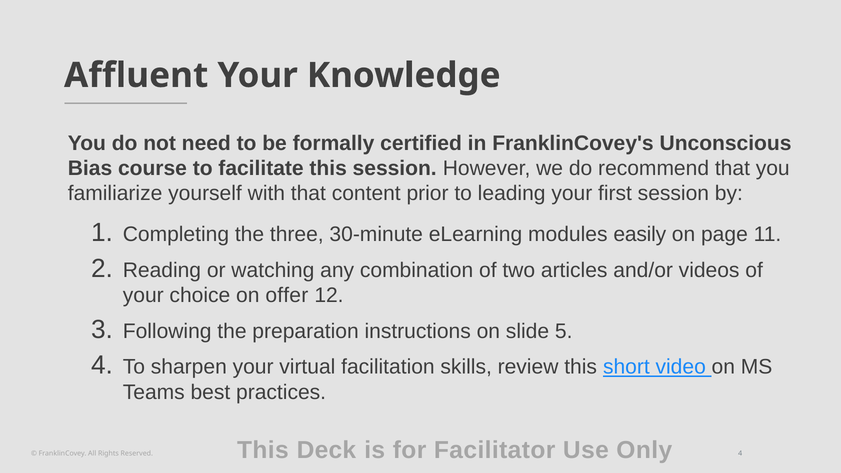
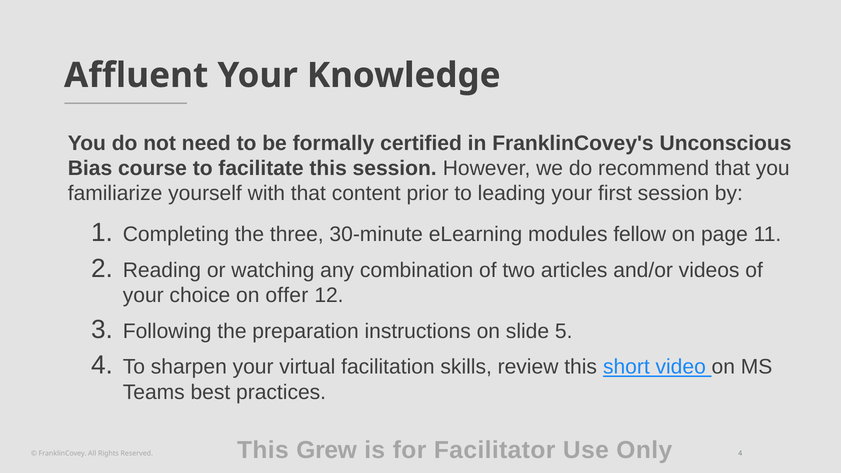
easily: easily -> fellow
Deck: Deck -> Grew
